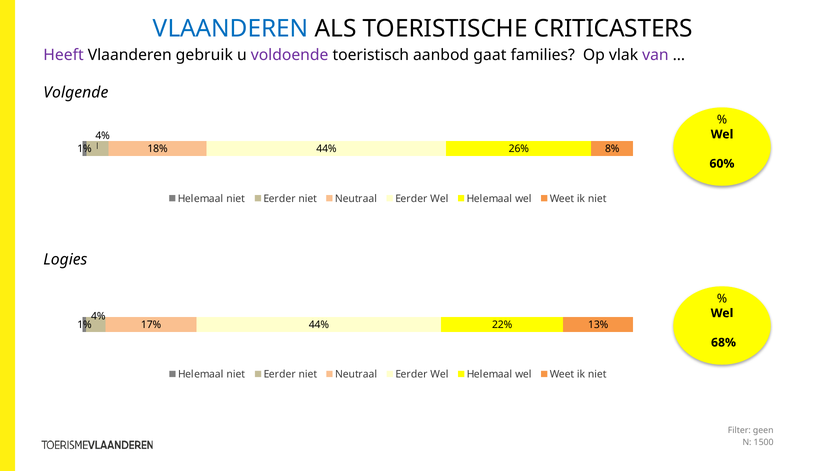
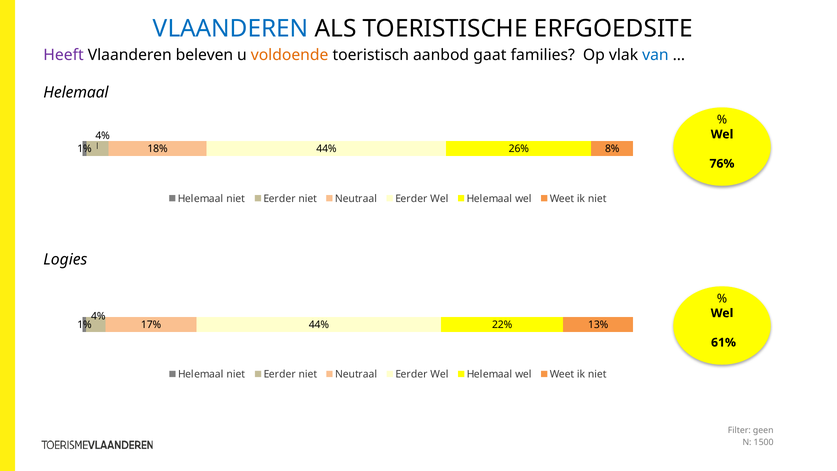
CRITICASTERS: CRITICASTERS -> ERFGOEDSITE
gebruik: gebruik -> beleven
voldoende colour: purple -> orange
van colour: purple -> blue
Volgende at (76, 93): Volgende -> Helemaal
60%: 60% -> 76%
68%: 68% -> 61%
